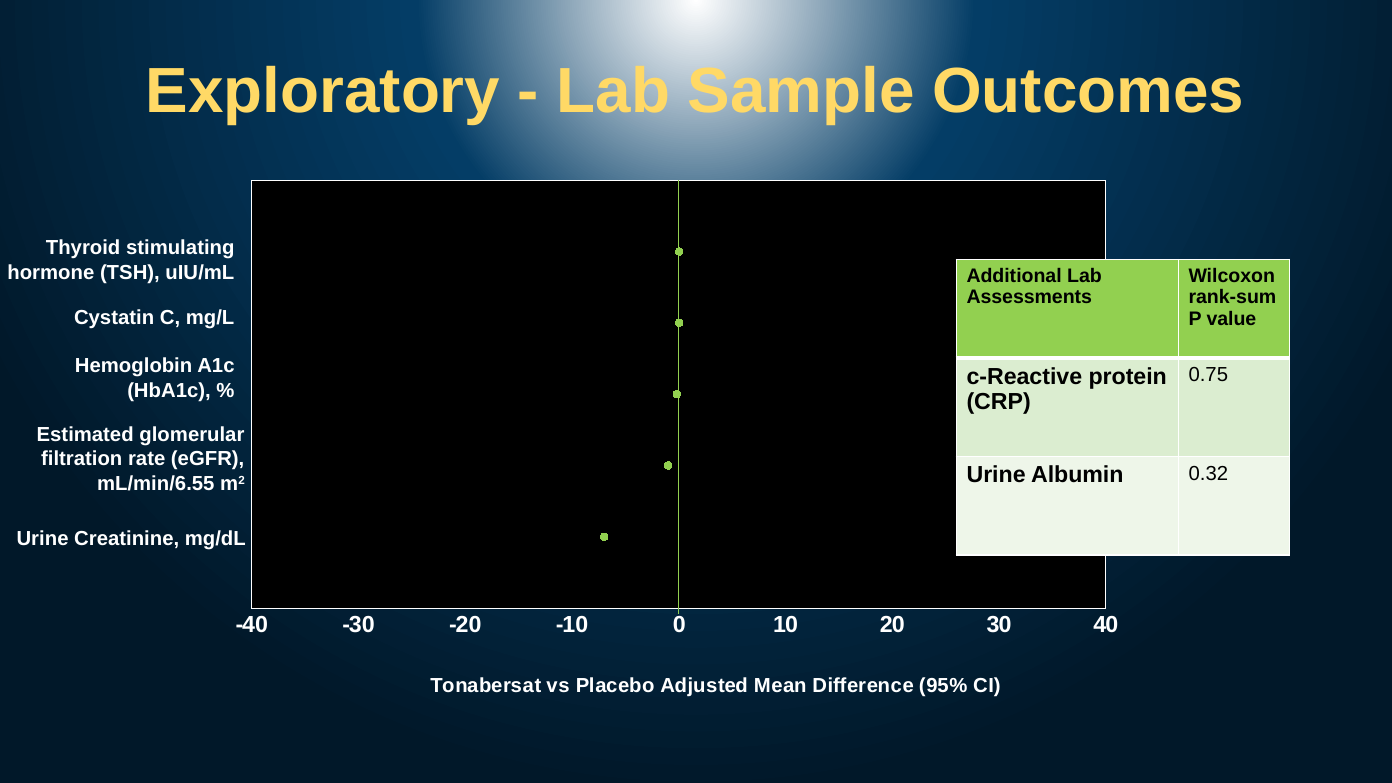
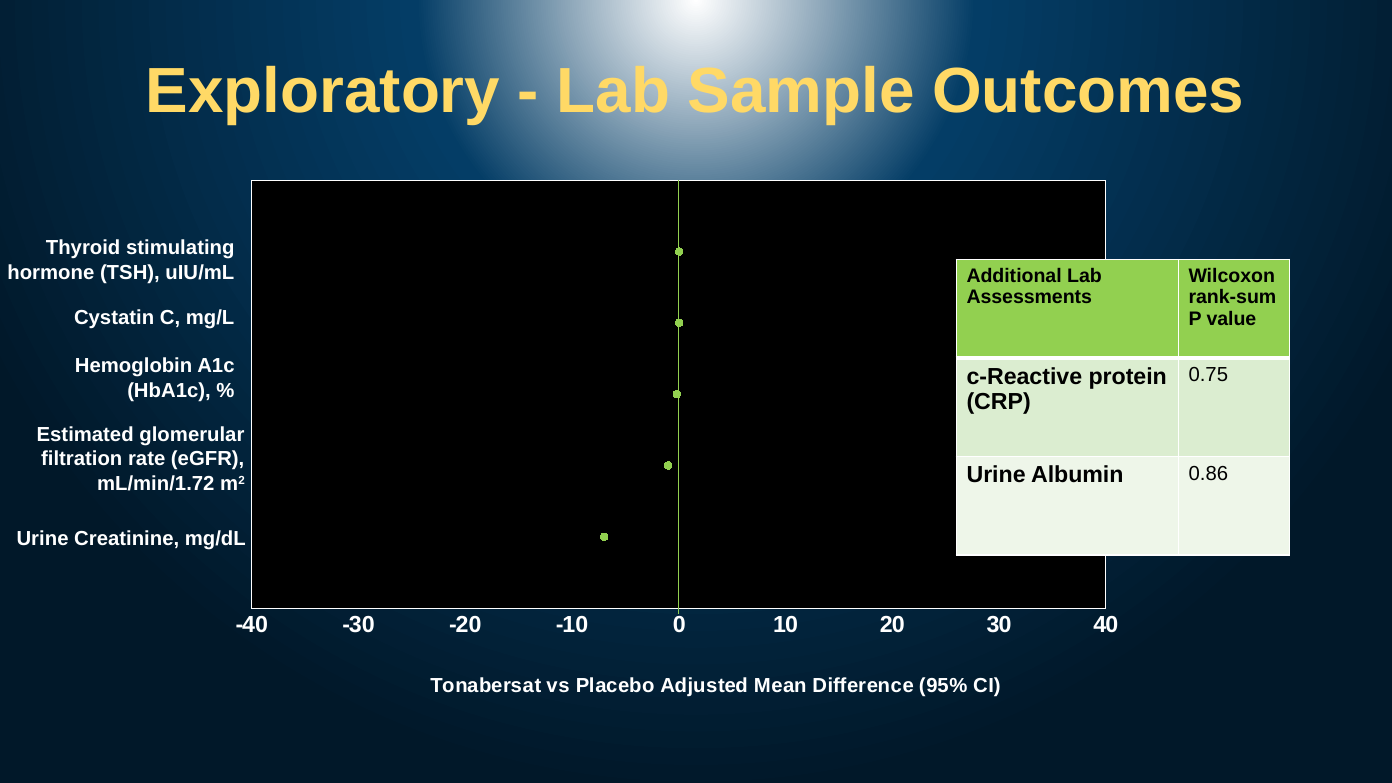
0.32: 0.32 -> 0.86
mL/min/6.55: mL/min/6.55 -> mL/min/1.72
